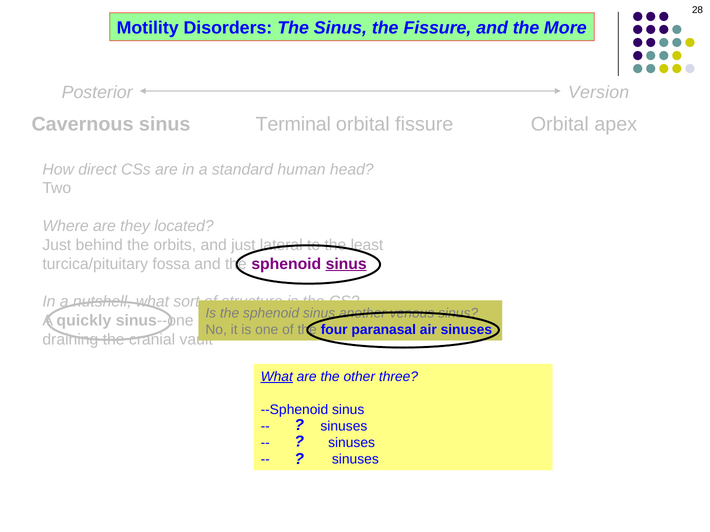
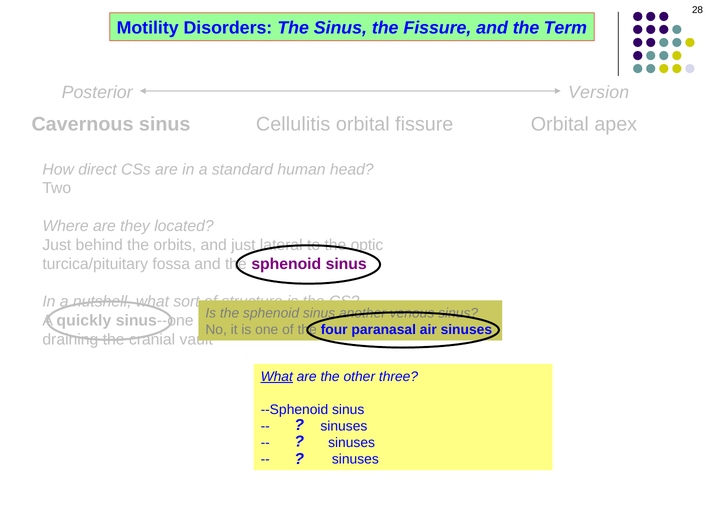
More: More -> Term
Terminal: Terminal -> Cellulitis
least: least -> optic
sinus at (346, 264) underline: present -> none
